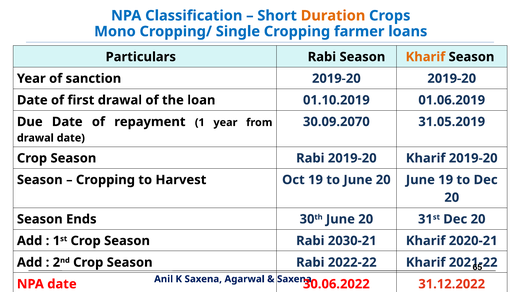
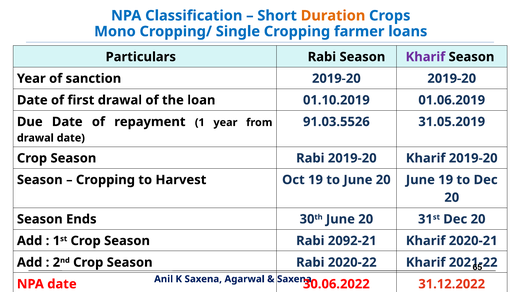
Kharif at (425, 57) colour: orange -> purple
30.09.2070: 30.09.2070 -> 91.03.5526
2030-21: 2030-21 -> 2092-21
2022-22: 2022-22 -> 2020-22
